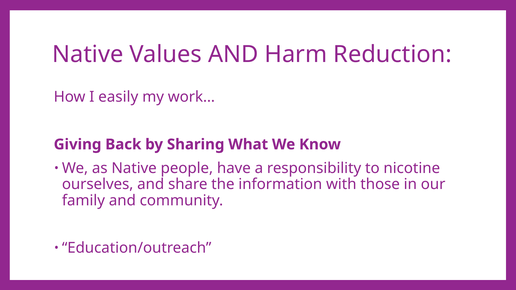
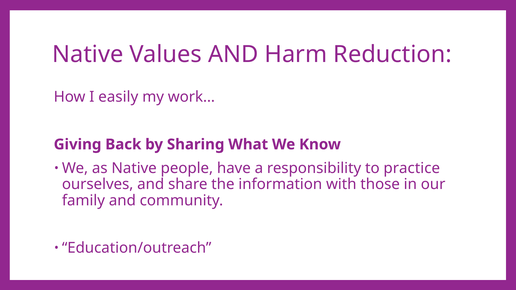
nicotine: nicotine -> practice
